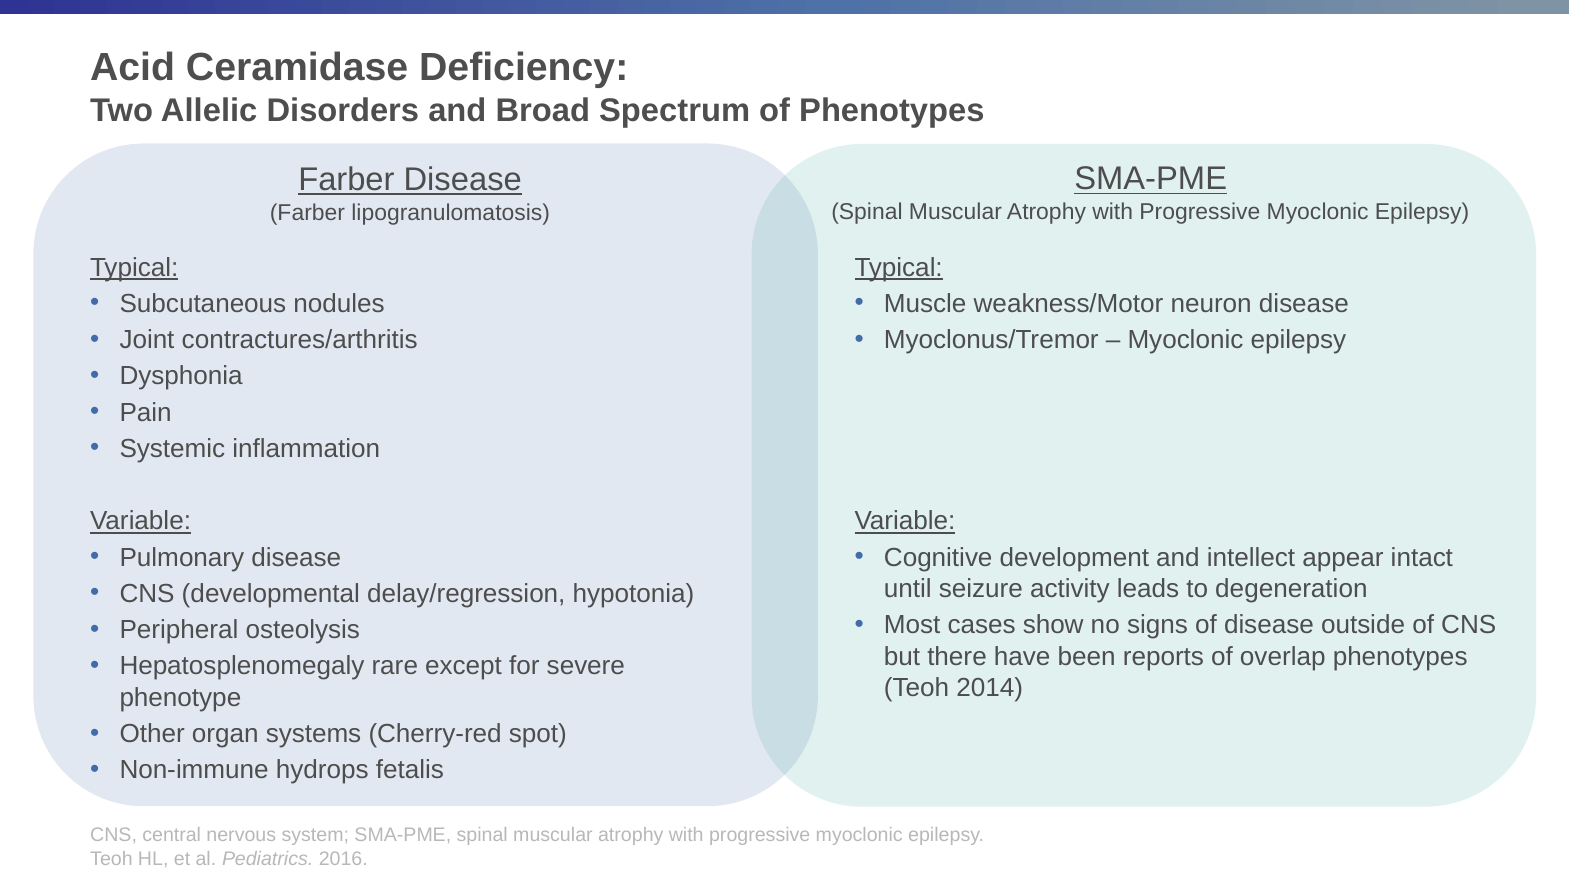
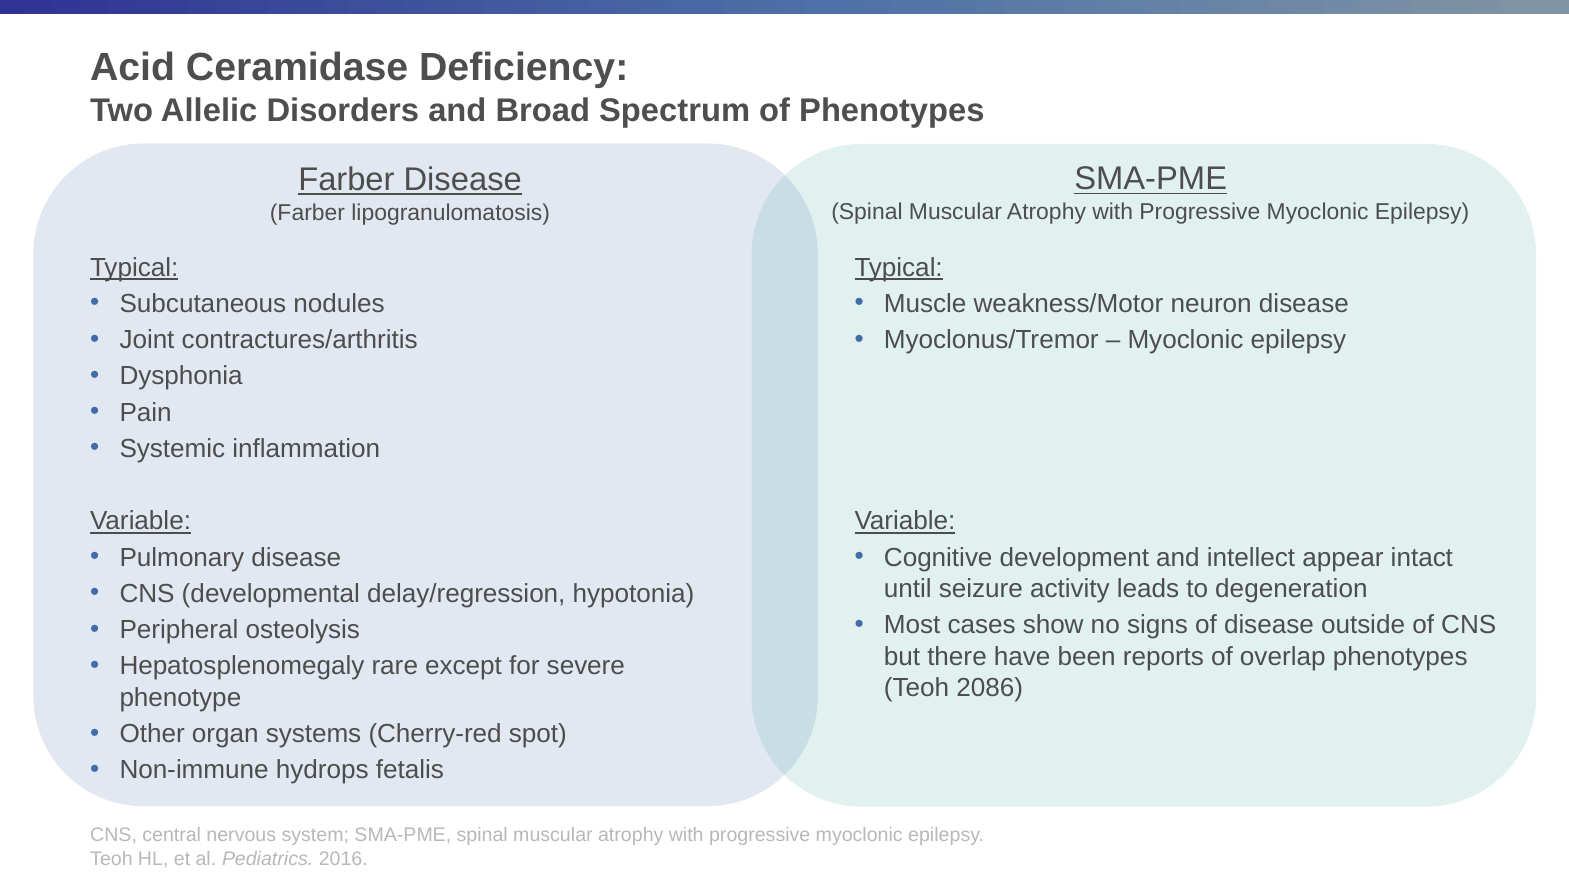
2014: 2014 -> 2086
